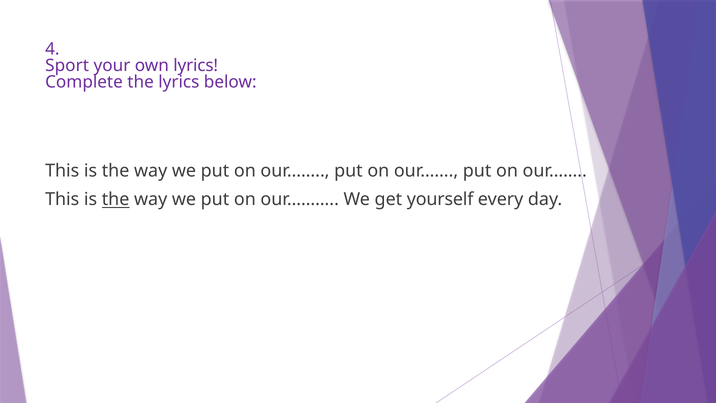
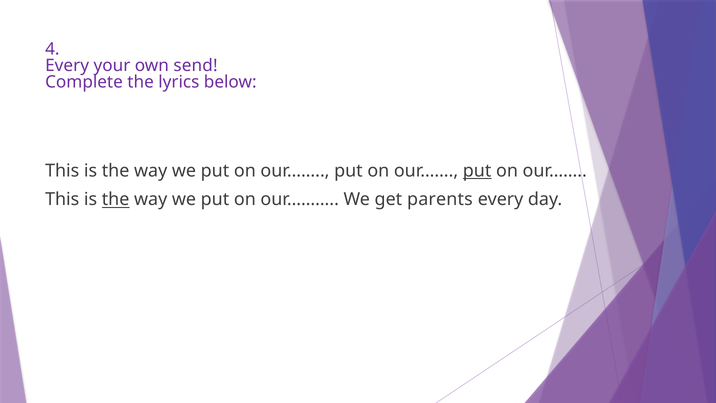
Sport at (67, 66): Sport -> Every
own lyrics: lyrics -> send
put at (477, 171) underline: none -> present
yourself: yourself -> parents
